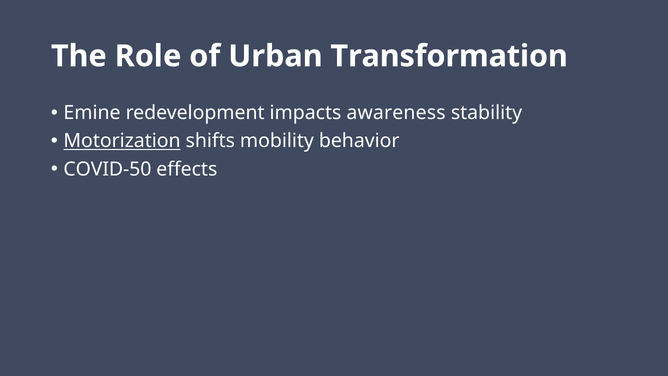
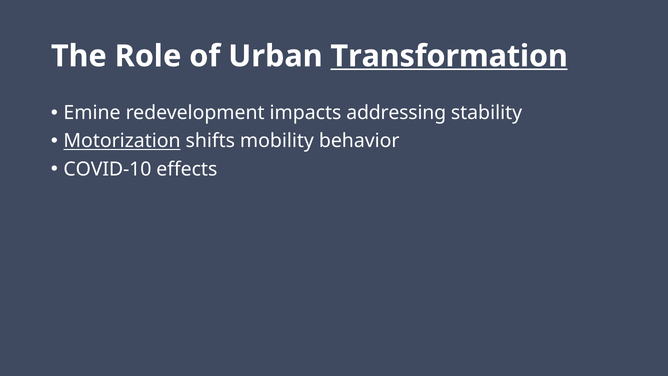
Transformation underline: none -> present
awareness: awareness -> addressing
COVID-50: COVID-50 -> COVID-10
